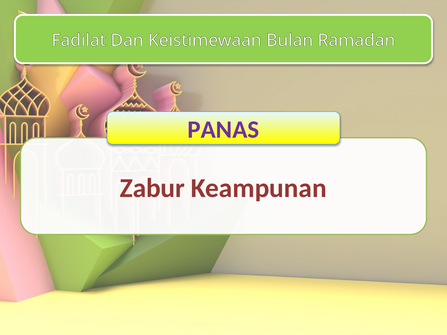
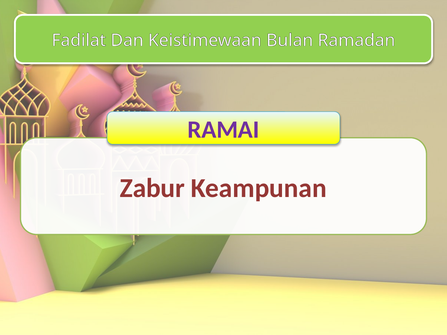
PANAS: PANAS -> RAMAI
